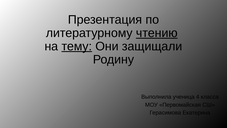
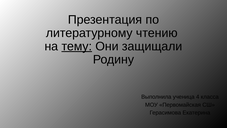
чтению underline: present -> none
